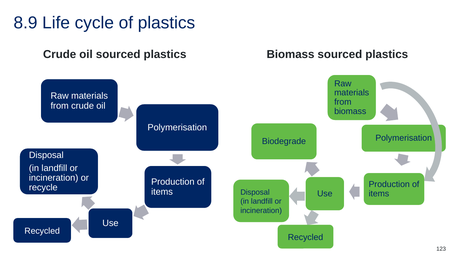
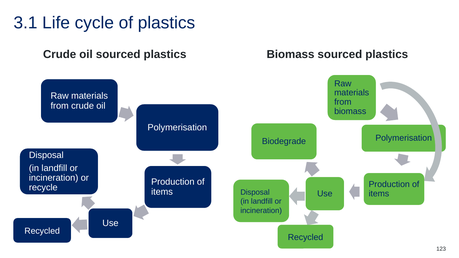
8.9: 8.9 -> 3.1
